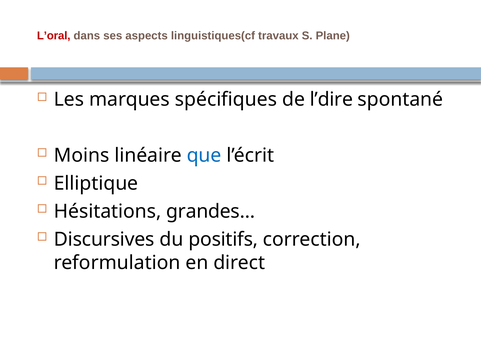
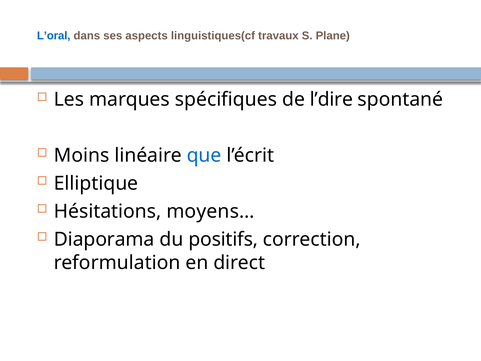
L’oral colour: red -> blue
grandes…: grandes… -> moyens…
Discursives: Discursives -> Diaporama
